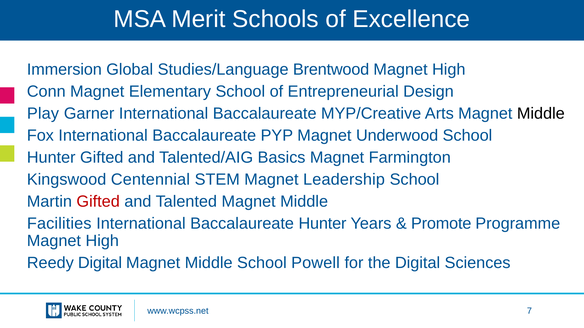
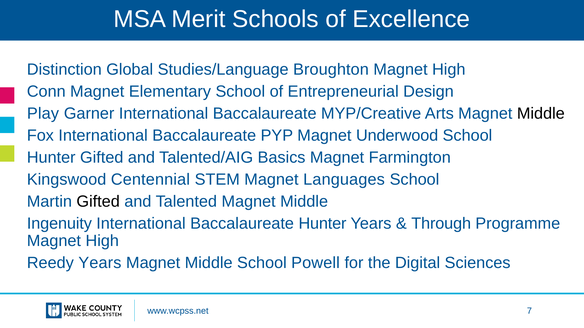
Immersion: Immersion -> Distinction
Brentwood: Brentwood -> Broughton
Leadership: Leadership -> Languages
Gifted at (98, 202) colour: red -> black
Facilities: Facilities -> Ingenuity
Promote: Promote -> Through
Reedy Digital: Digital -> Years
